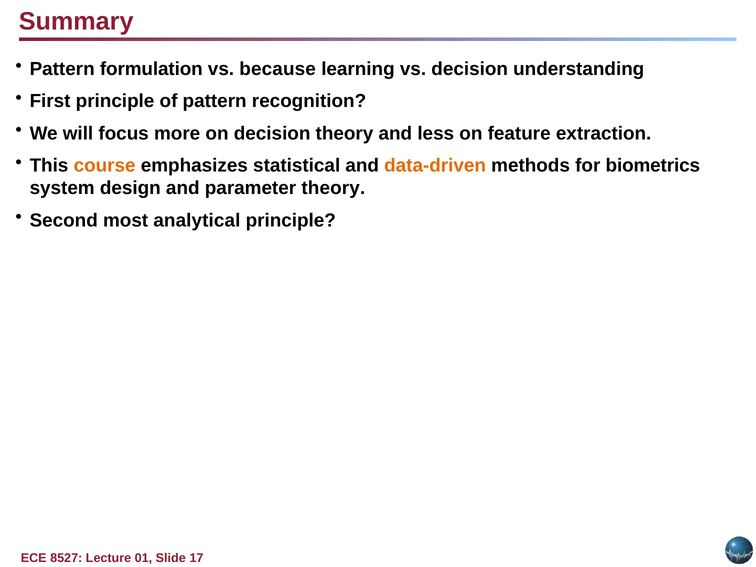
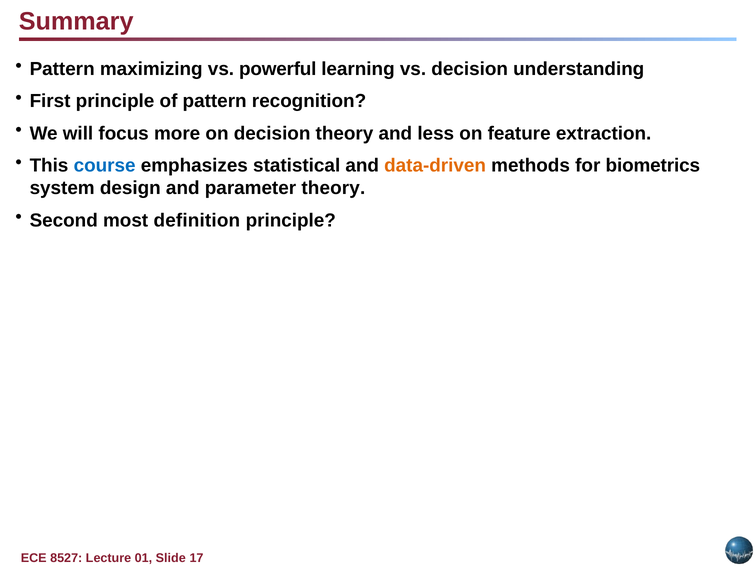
formulation: formulation -> maximizing
because: because -> powerful
course colour: orange -> blue
analytical: analytical -> definition
